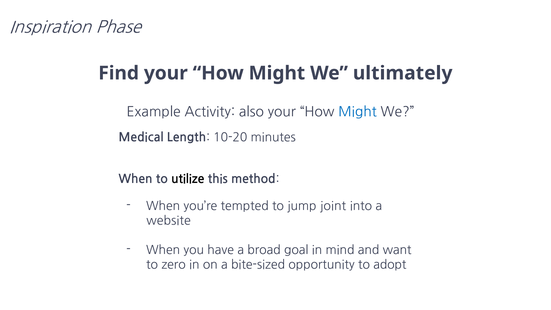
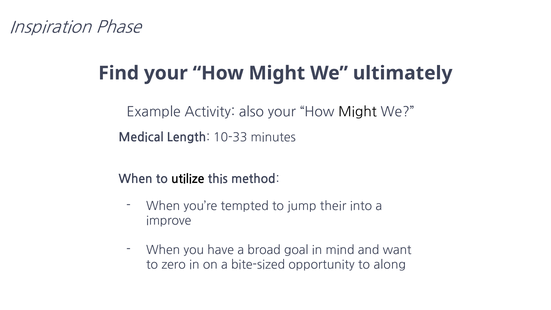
Might at (358, 112) colour: blue -> black
10-20: 10-20 -> 10-33
joint: joint -> their
website: website -> improve
adopt: adopt -> along
